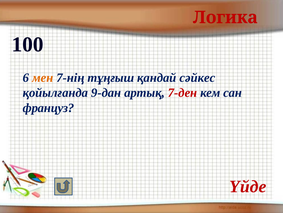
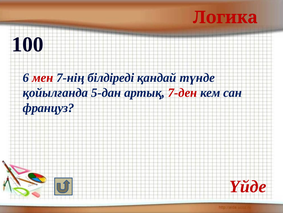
мен colour: orange -> red
тұңғыш: тұңғыш -> білдіреді
сәйкес: сәйкес -> түнде
9-дан: 9-дан -> 5-дан
